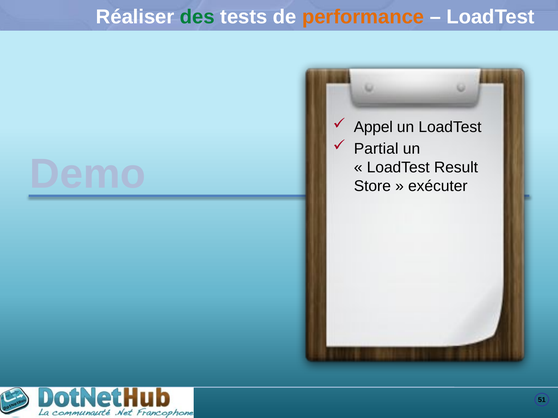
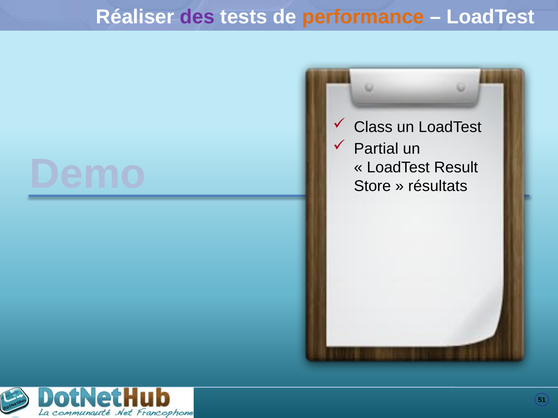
des colour: green -> purple
Appel: Appel -> Class
exécuter: exécuter -> résultats
